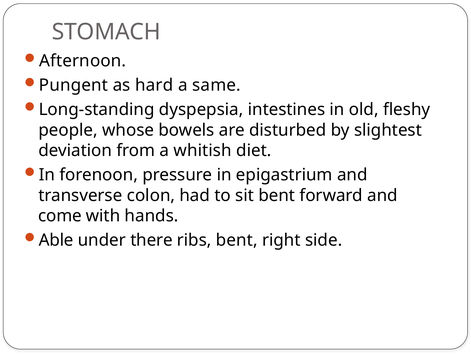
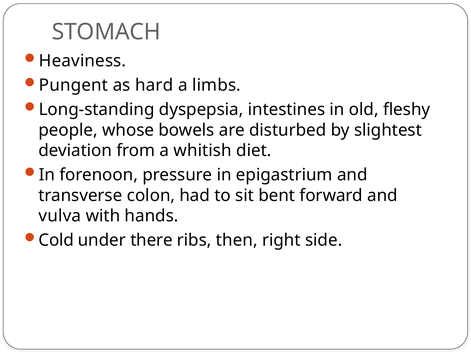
Afternoon: Afternoon -> Heaviness
same: same -> limbs
come: come -> vulva
Able: Able -> Cold
ribs bent: bent -> then
